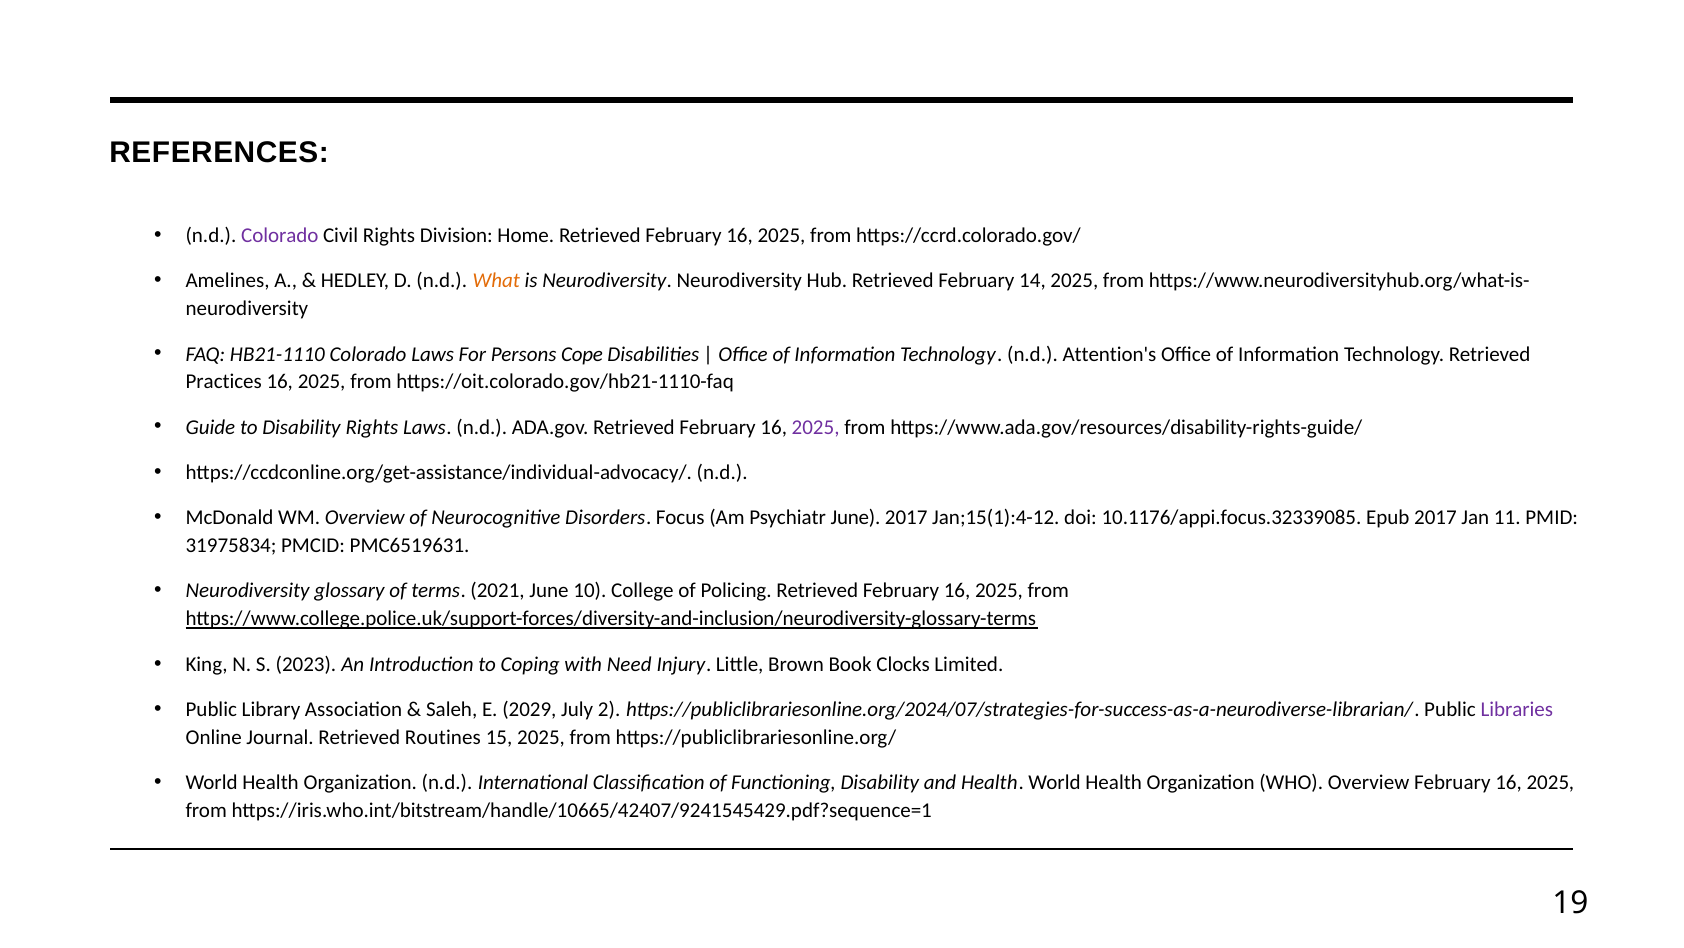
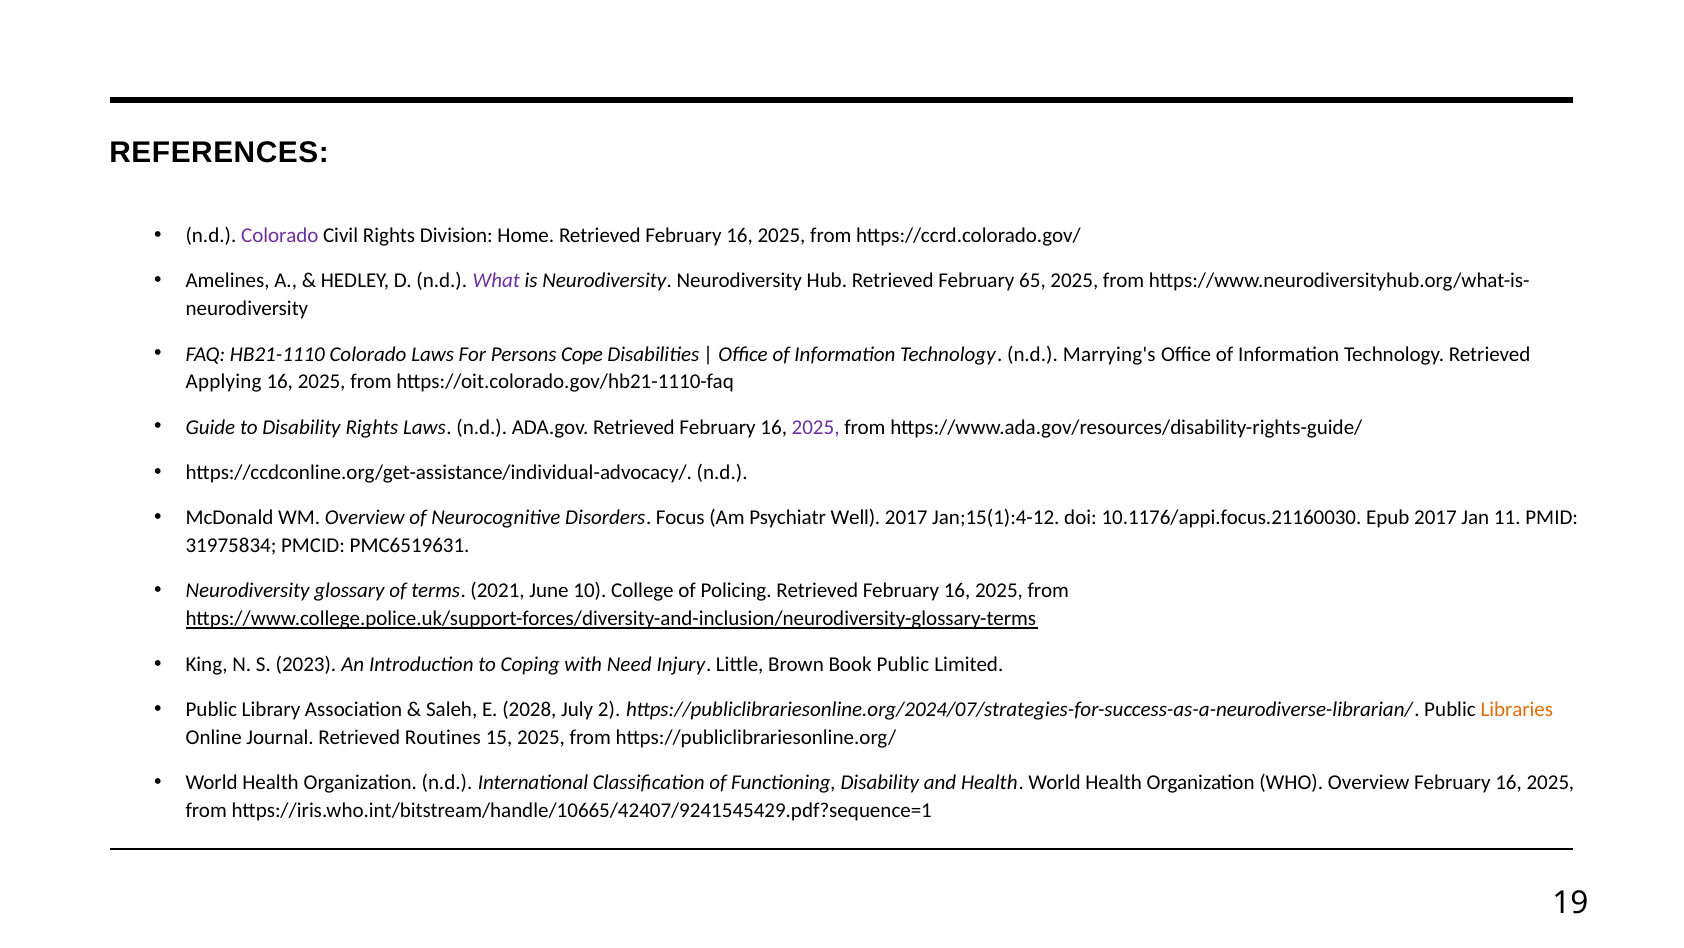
What colour: orange -> purple
14: 14 -> 65
Attention's: Attention's -> Marrying's
Practices: Practices -> Applying
Psychiatr June: June -> Well
10.1176/appi.focus.32339085: 10.1176/appi.focus.32339085 -> 10.1176/appi.focus.21160030
Book Clocks: Clocks -> Public
2029: 2029 -> 2028
Libraries colour: purple -> orange
